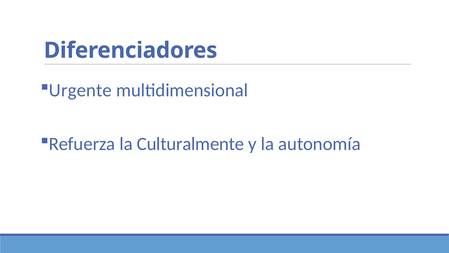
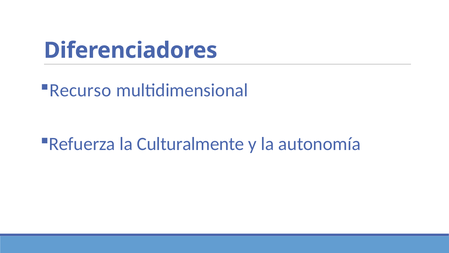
Urgente: Urgente -> Recurso
